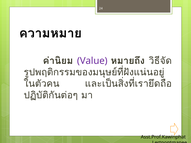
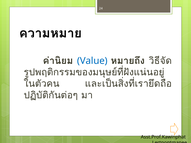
Value colour: purple -> blue
